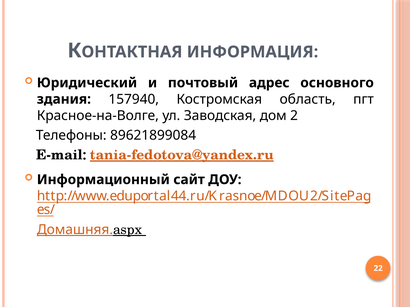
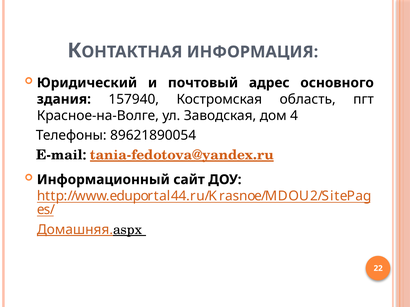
2: 2 -> 4
89621899084: 89621899084 -> 89621890054
